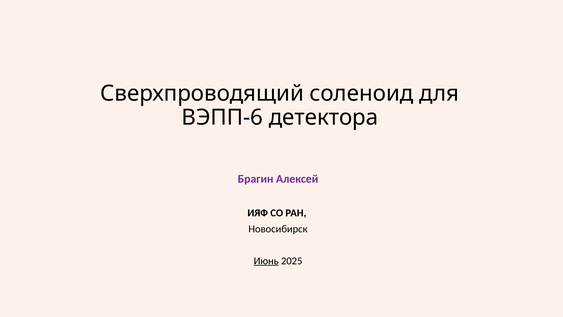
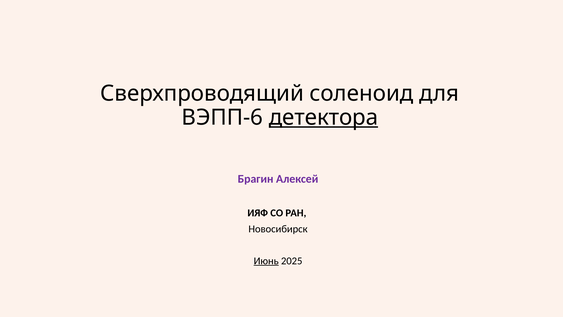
детектора underline: none -> present
